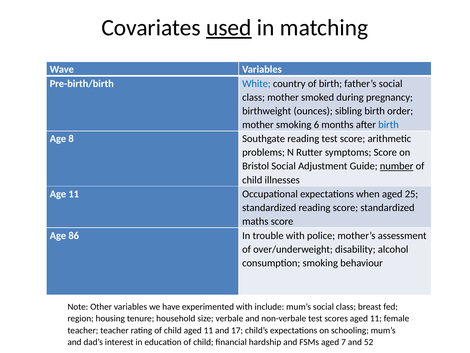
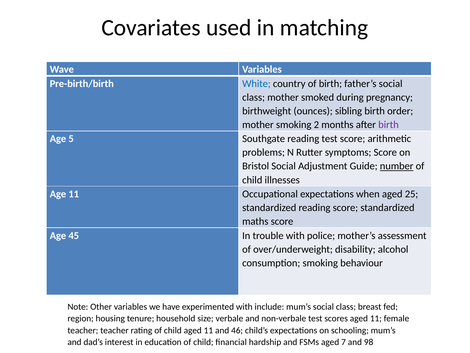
used underline: present -> none
6: 6 -> 2
birth at (389, 125) colour: blue -> purple
8: 8 -> 5
86: 86 -> 45
17: 17 -> 46
52: 52 -> 98
